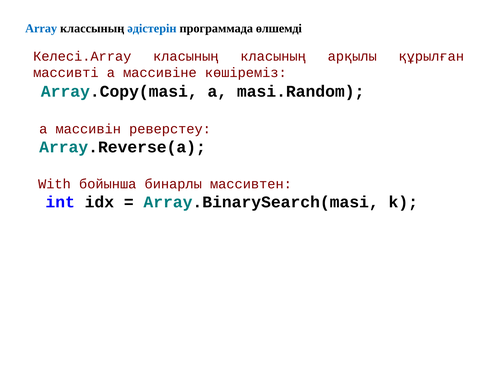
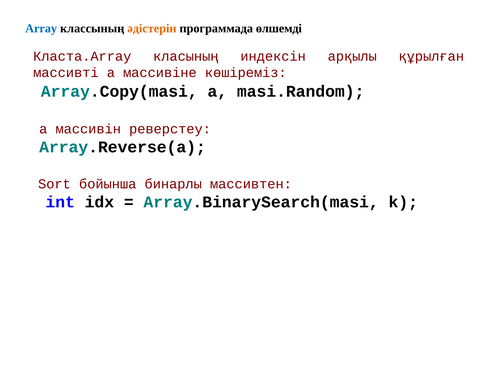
әдістерін colour: blue -> orange
Келесі.Array: Келесі.Array -> Класта.Array
класының класының: класының -> индексін
With: With -> Sort
